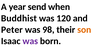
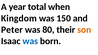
send: send -> total
Buddhist: Buddhist -> Kingdom
120: 120 -> 150
98: 98 -> 80
was at (30, 41) colour: purple -> blue
